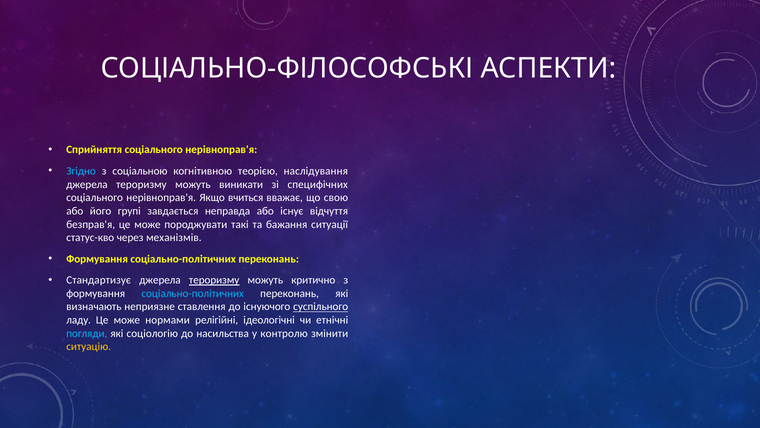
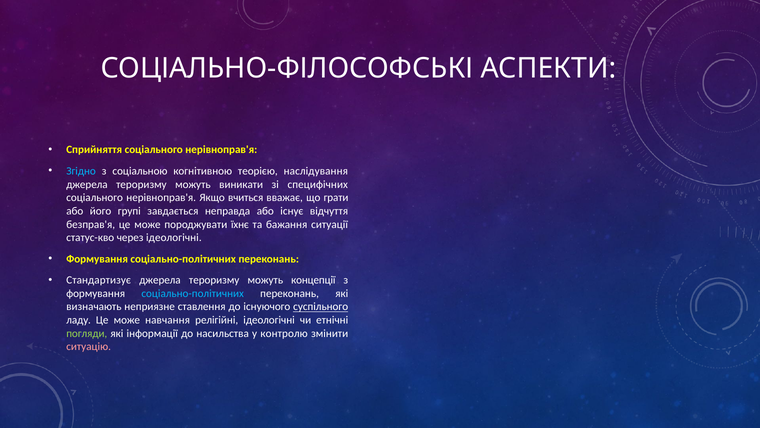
свою: свою -> грати
такі: такі -> їхнє
через механізмів: механізмів -> ідеологічні
тероризму at (214, 280) underline: present -> none
критично: критично -> концепції
нормами: нормами -> навчання
погляди colour: light blue -> light green
соціологію: соціологію -> інформації
ситуацію colour: yellow -> pink
